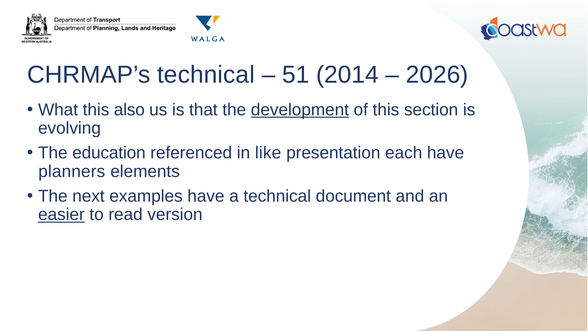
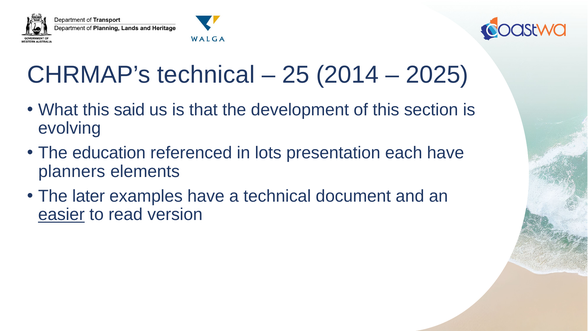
51: 51 -> 25
2026: 2026 -> 2025
also: also -> said
development underline: present -> none
like: like -> lots
next: next -> later
